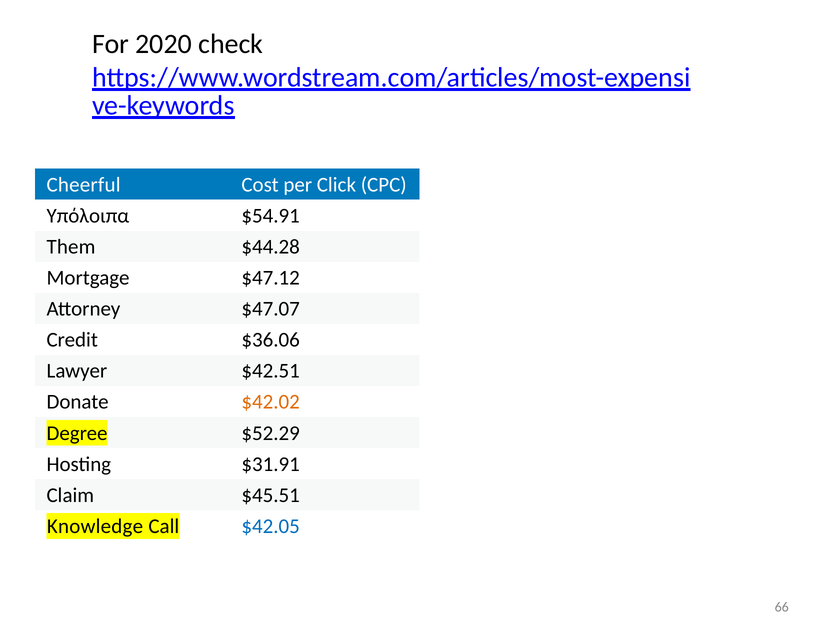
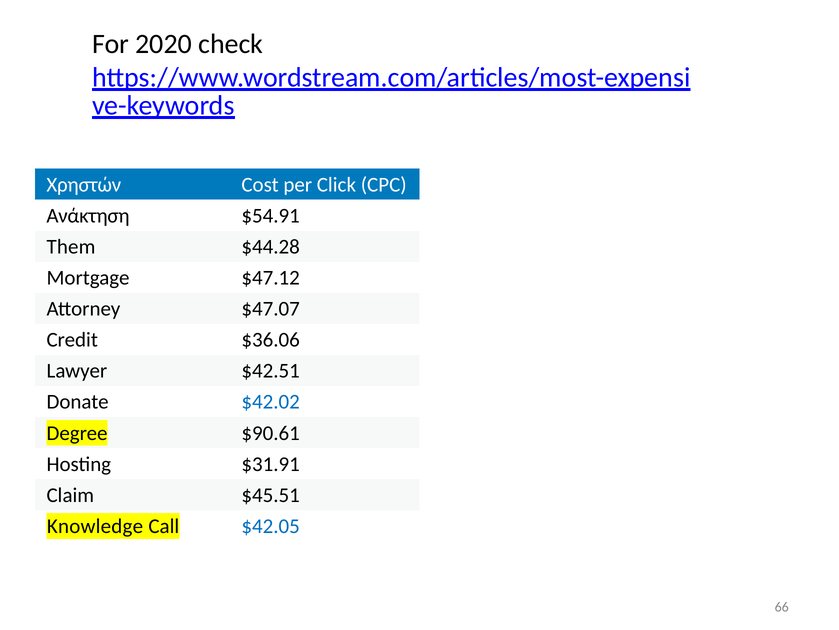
Cheerful: Cheerful -> Χρηστών
Υπόλοιπα: Υπόλοιπα -> Ανάκτηση
$42.02 colour: orange -> blue
$52.29: $52.29 -> $90.61
